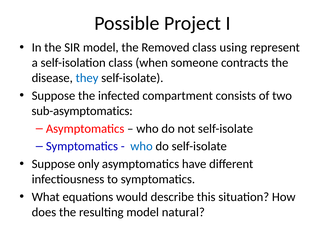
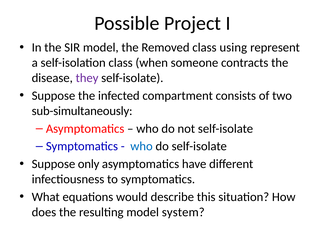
they colour: blue -> purple
sub-asymptomatics: sub-asymptomatics -> sub-simultaneously
natural: natural -> system
